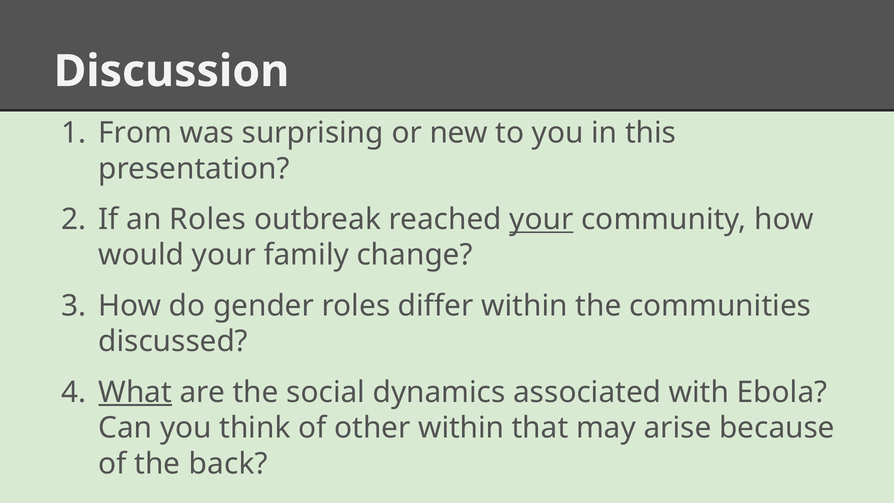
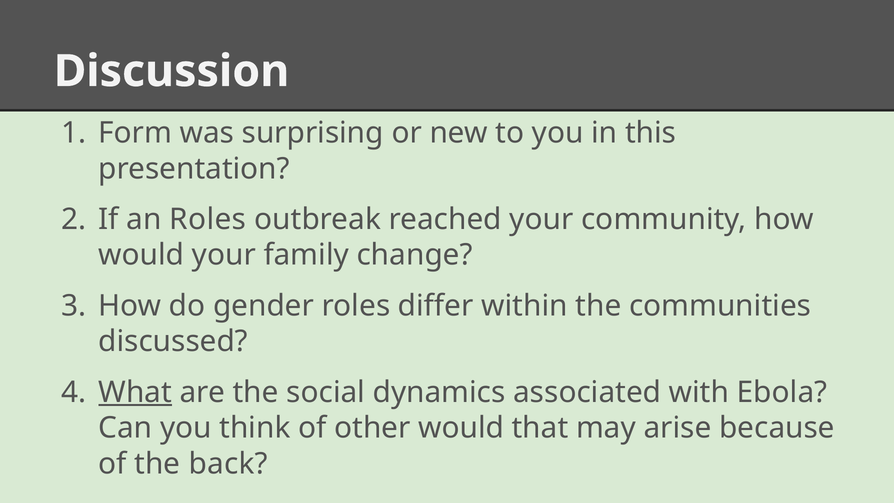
From: From -> Form
your at (541, 219) underline: present -> none
other within: within -> would
